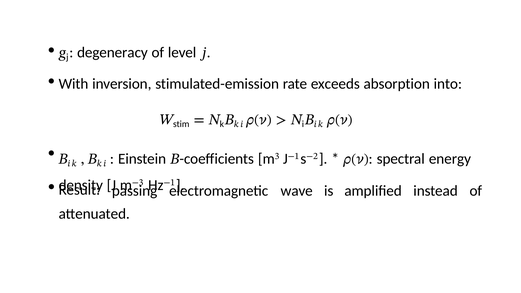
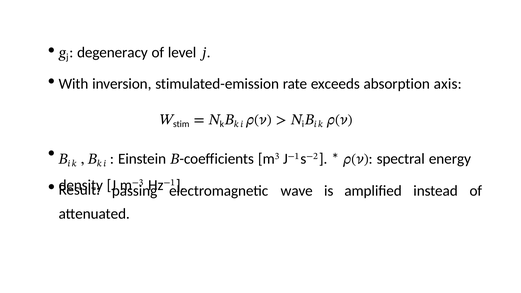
into: into -> axis
